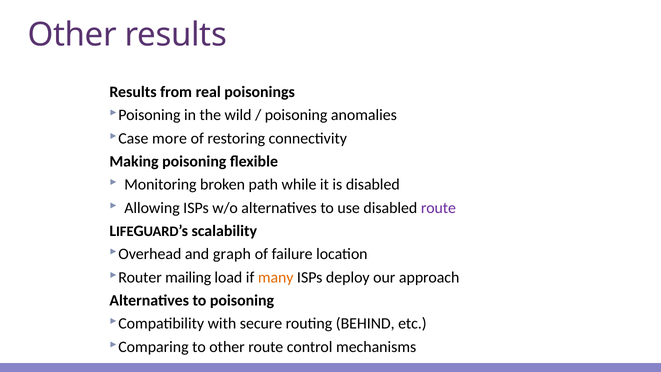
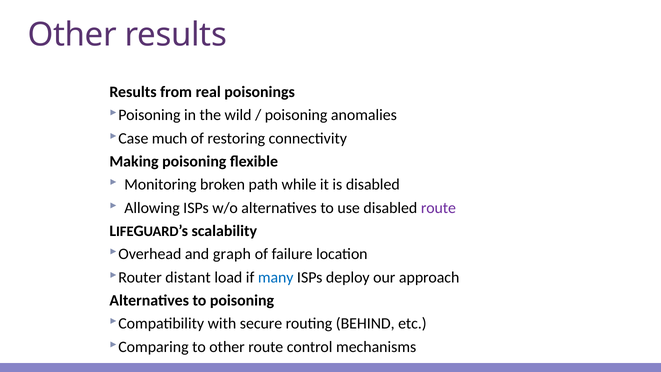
more: more -> much
mailing: mailing -> distant
many colour: orange -> blue
